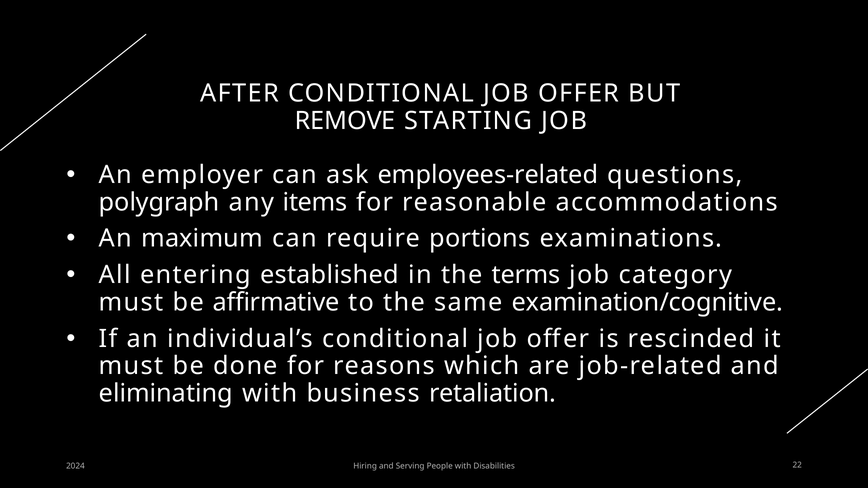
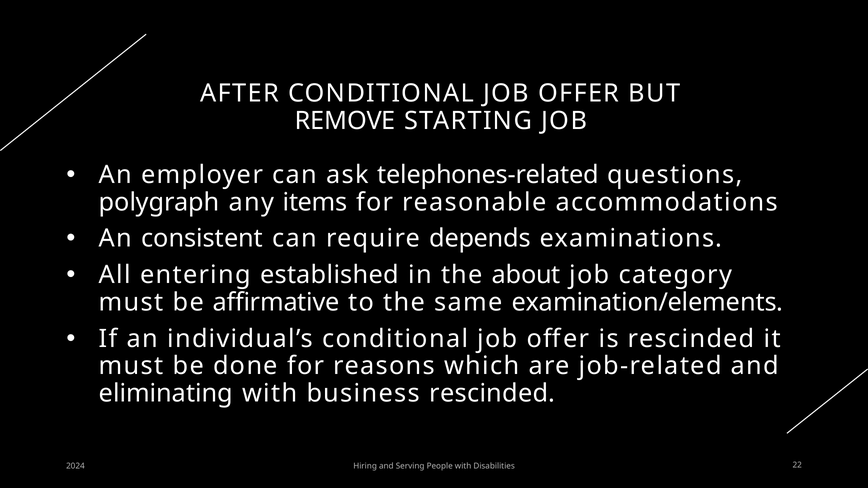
employees-related: employees-related -> telephones-related
maximum: maximum -> consistent
portions: portions -> depends
terms: terms -> about
examination/cognitive: examination/cognitive -> examination/elements
business retaliation: retaliation -> rescinded
